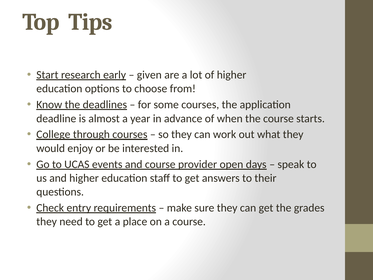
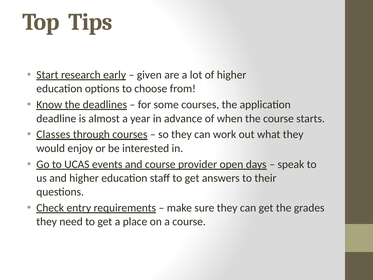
College: College -> Classes
